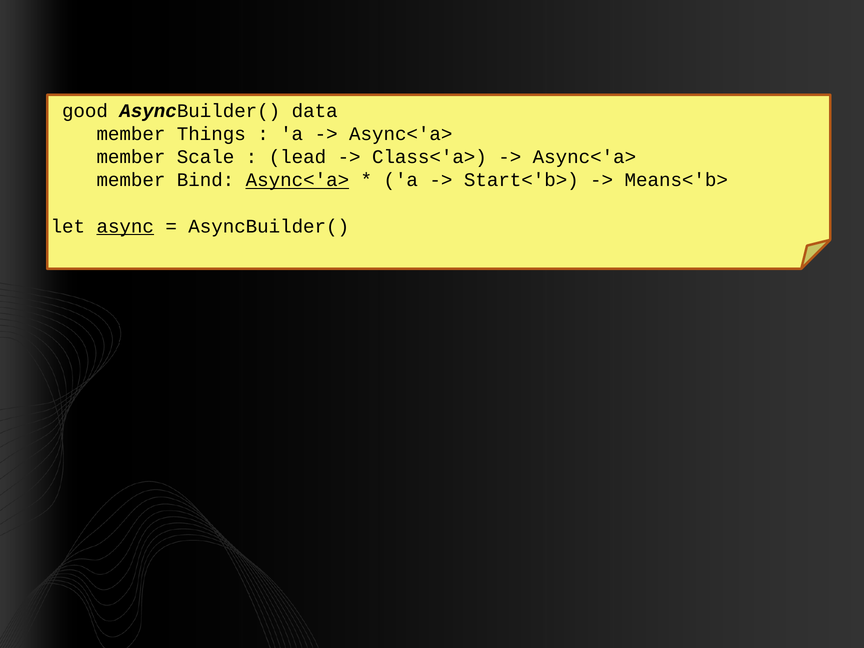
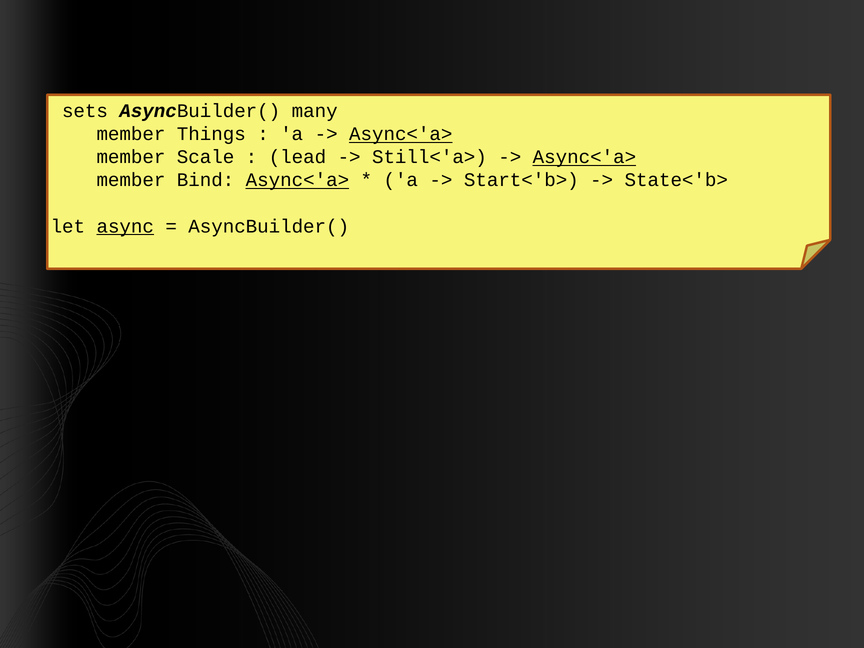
good: good -> sets
data: data -> many
Async<'a> at (401, 134) underline: none -> present
Class<'a>: Class<'a> -> Still<'a>
Async<'a> at (584, 157) underline: none -> present
Means<'b>: Means<'b> -> State<'b>
